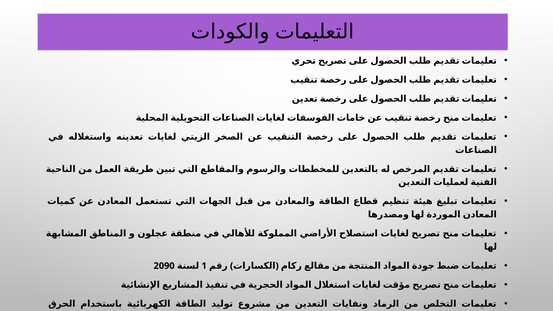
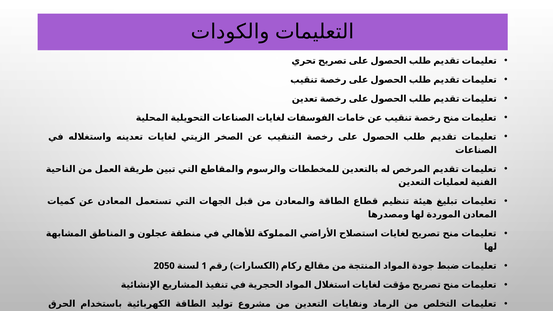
2090: 2090 -> 2050
